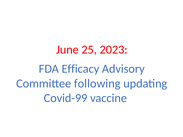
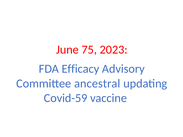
25: 25 -> 75
following: following -> ancestral
Covid-99: Covid-99 -> Covid-59
